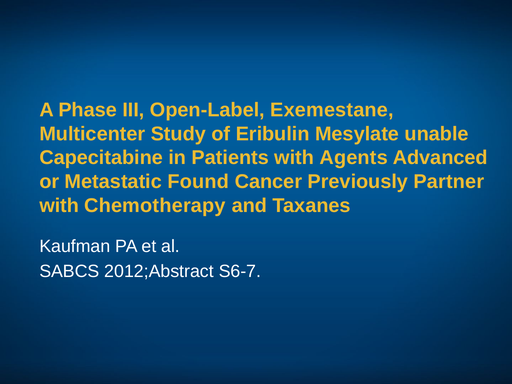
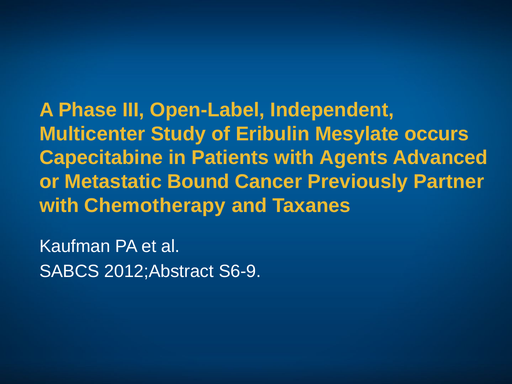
Exemestane: Exemestane -> Independent
unable: unable -> occurs
Found: Found -> Bound
S6-7: S6-7 -> S6-9
